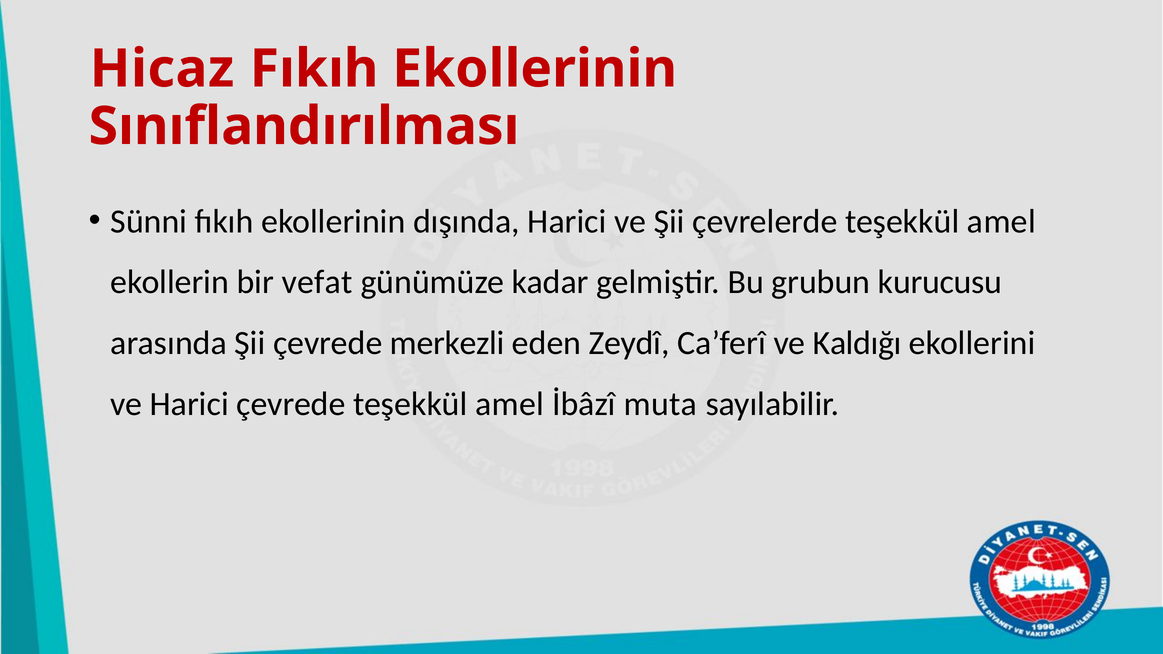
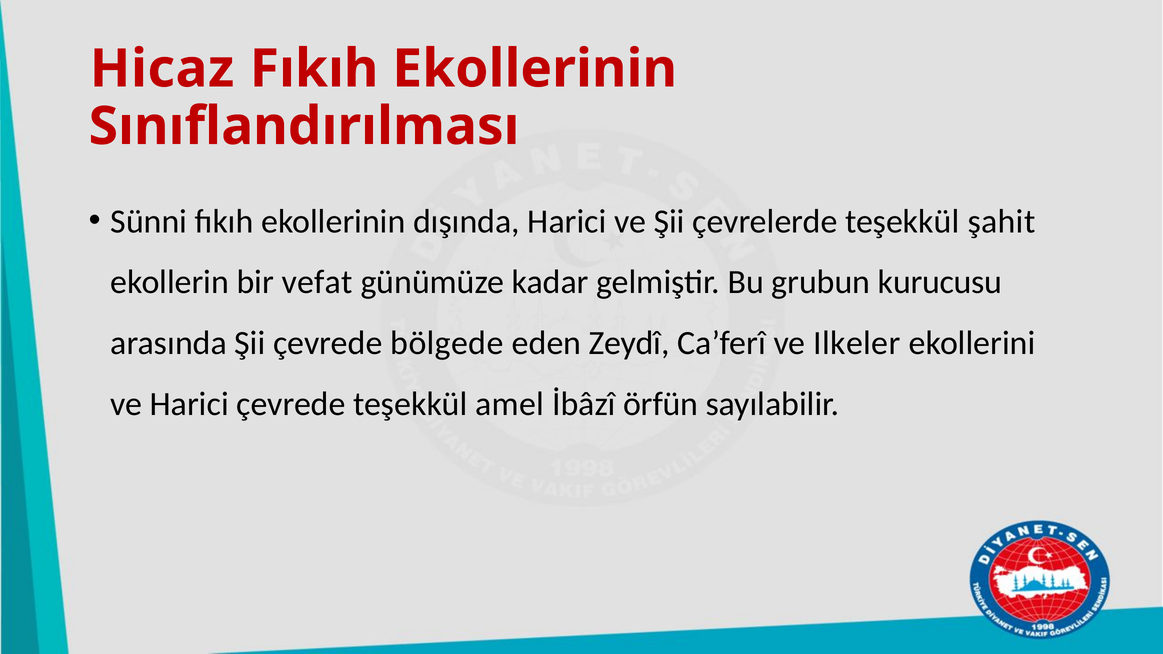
çevrelerde teşekkül amel: amel -> şahit
merkezli: merkezli -> bölgede
Kaldığı: Kaldığı -> Ilkeler
muta: muta -> örfün
